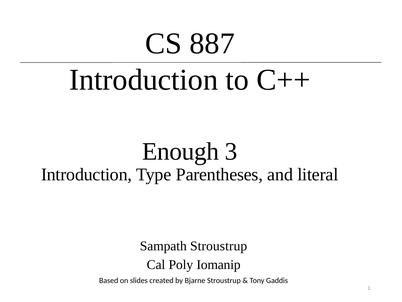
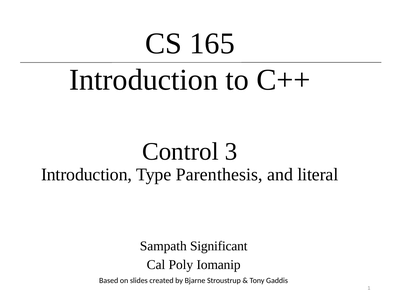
887: 887 -> 165
Enough: Enough -> Control
Parentheses: Parentheses -> Parenthesis
Sampath Stroustrup: Stroustrup -> Significant
